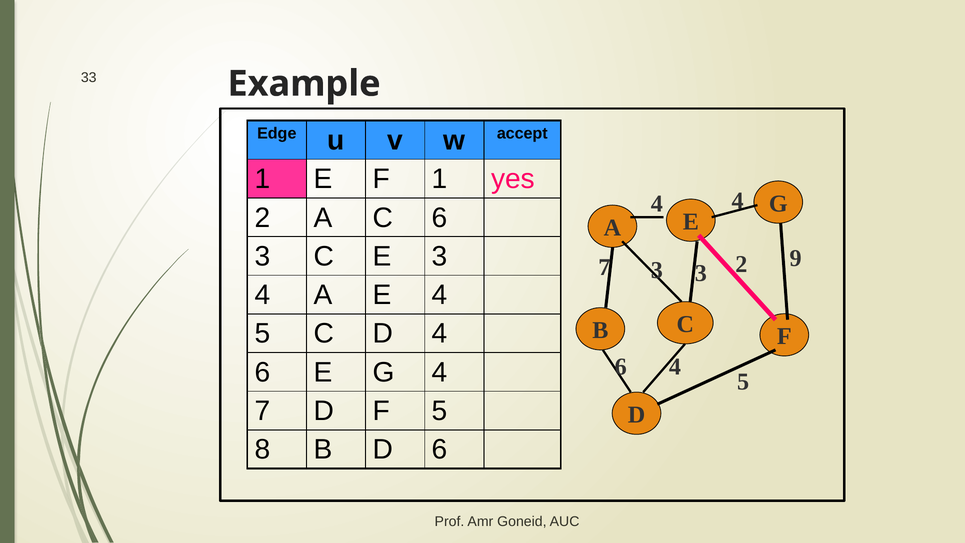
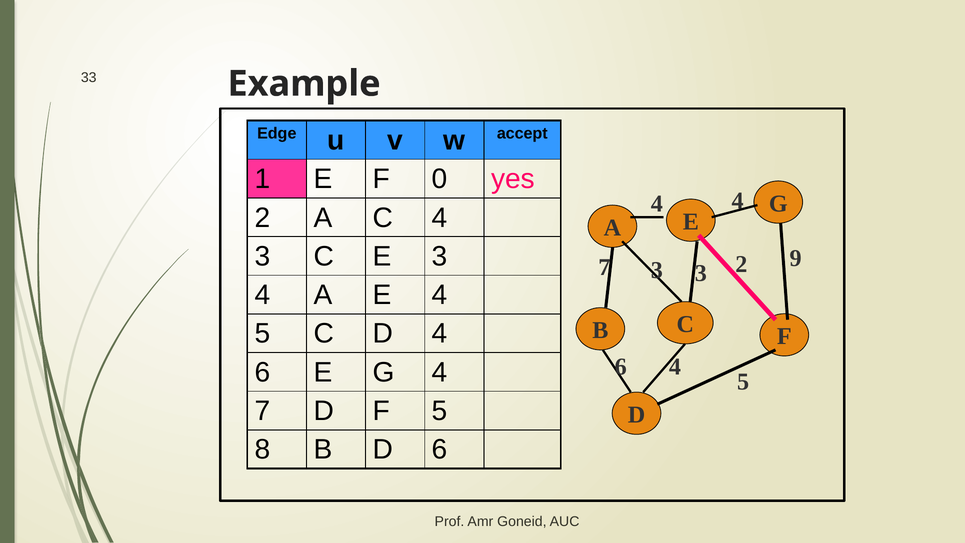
F 1: 1 -> 0
C 6: 6 -> 4
